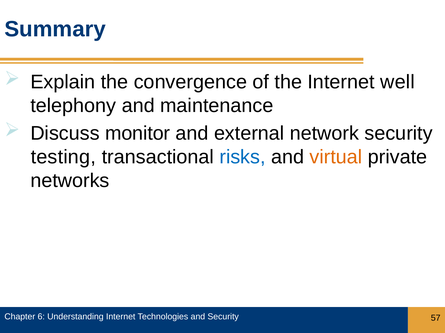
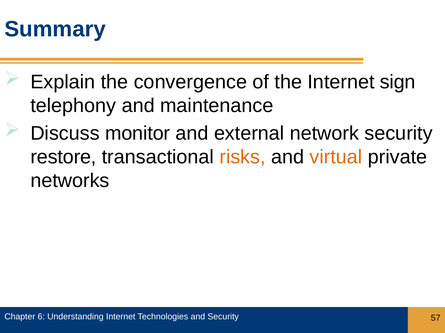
well: well -> sign
testing: testing -> restore
risks colour: blue -> orange
